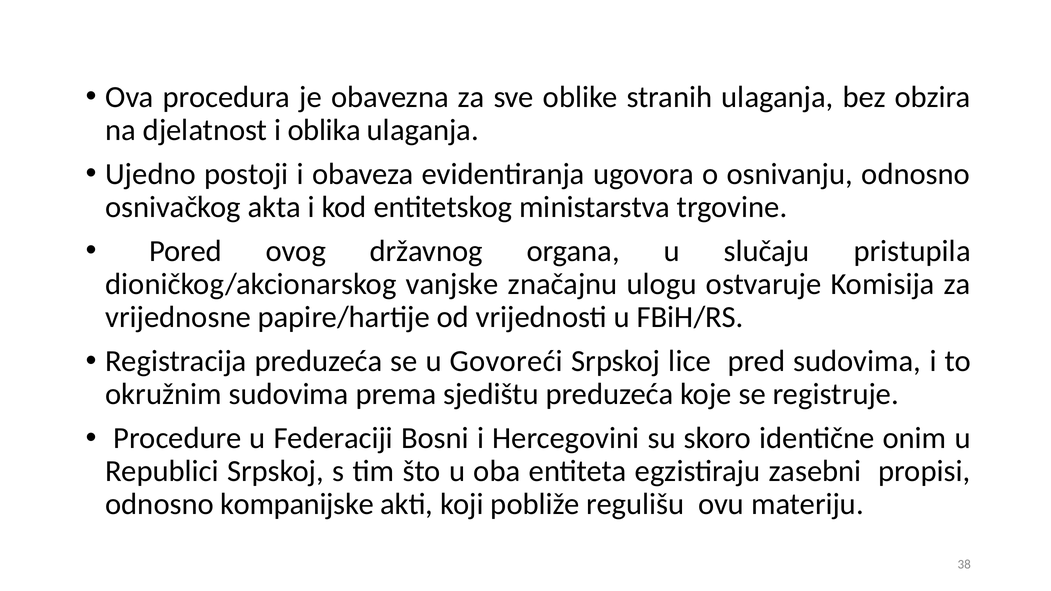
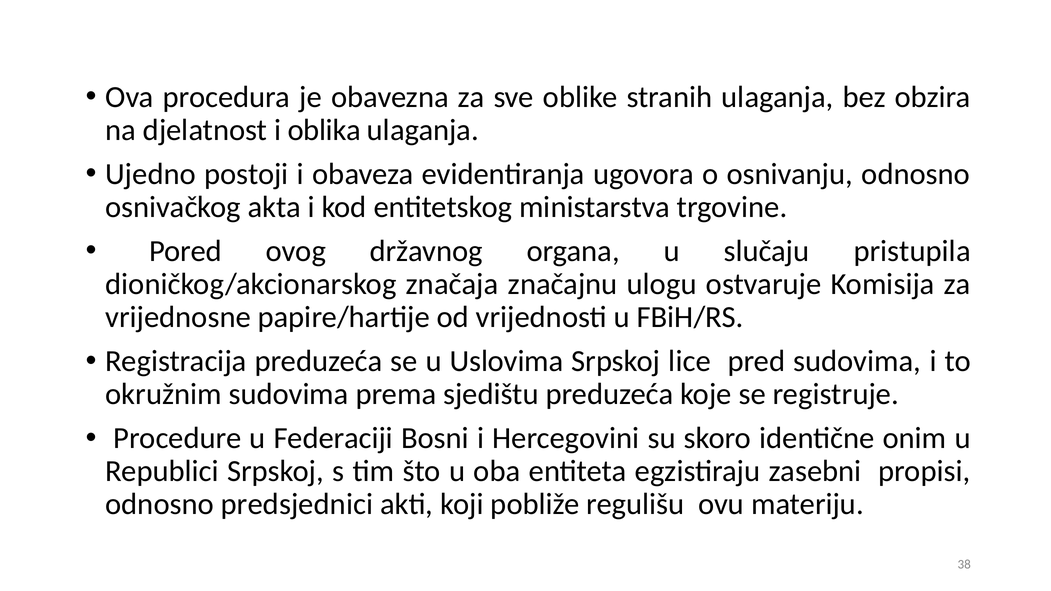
vanjske: vanjske -> značaja
Govoreći: Govoreći -> Uslovima
kompanijske: kompanijske -> predsjednici
